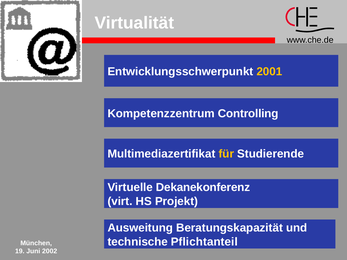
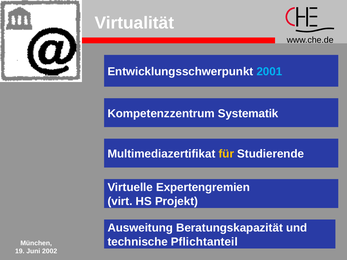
2001 colour: yellow -> light blue
Controlling: Controlling -> Systematik
Dekanekonferenz: Dekanekonferenz -> Expertengremien
